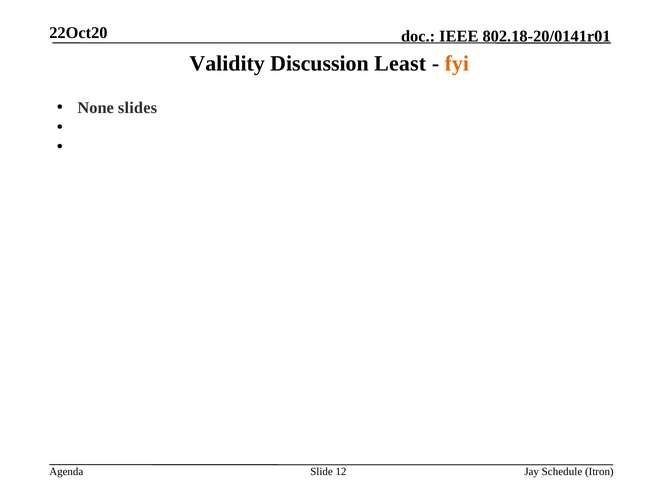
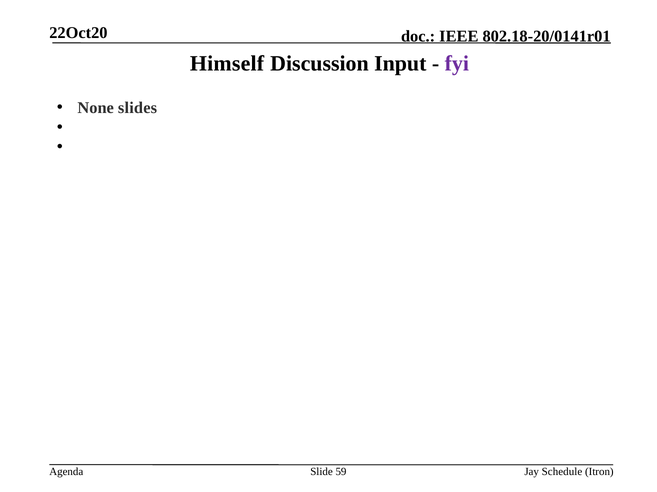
Validity: Validity -> Himself
Least: Least -> Input
fyi colour: orange -> purple
12: 12 -> 59
